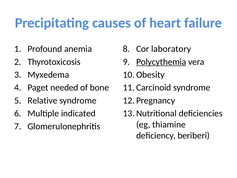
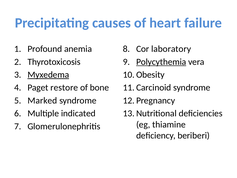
Myxedema underline: none -> present
needed: needed -> restore
Relative: Relative -> Marked
